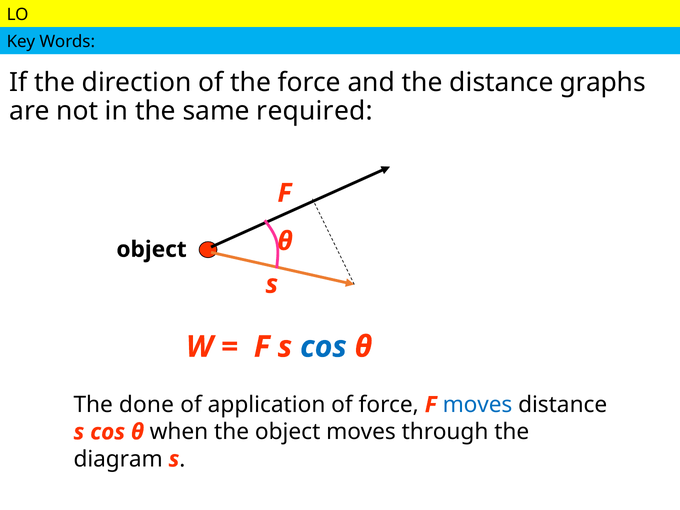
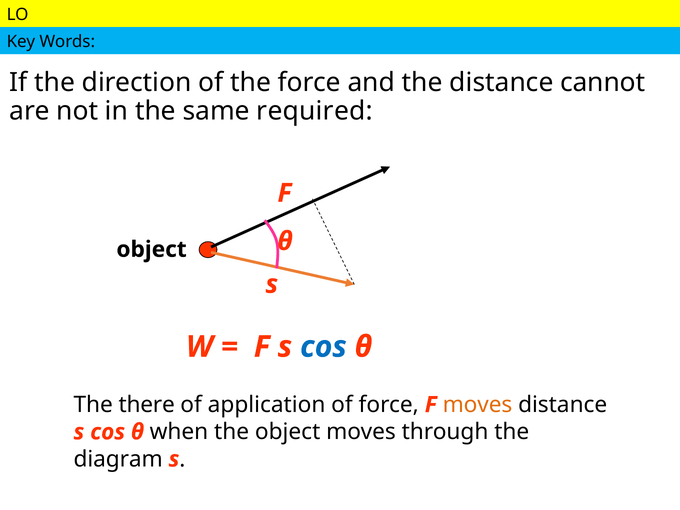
graphs: graphs -> cannot
done: done -> there
moves at (477, 405) colour: blue -> orange
